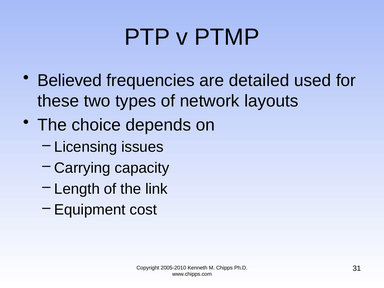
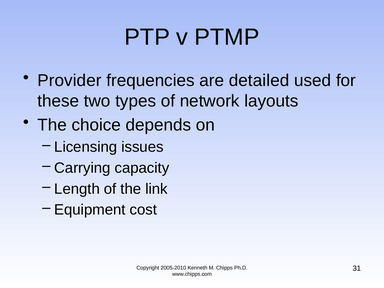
Believed: Believed -> Provider
